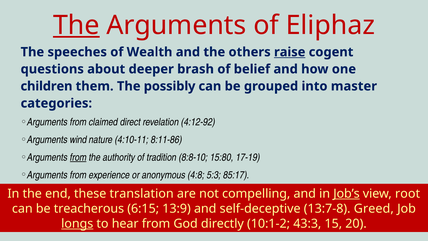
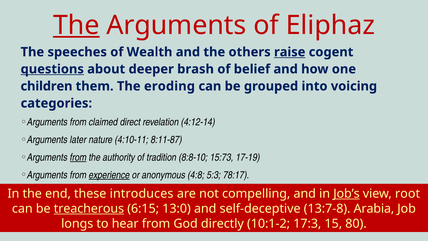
questions underline: none -> present
possibly: possibly -> eroding
master: master -> voicing
4:12-92: 4:12-92 -> 4:12-14
wind: wind -> later
8:11-86: 8:11-86 -> 8:11-87
15:80: 15:80 -> 15:73
experience underline: none -> present
85:17: 85:17 -> 78:17
translation: translation -> introduces
treacherous underline: none -> present
13:9: 13:9 -> 13:0
Greed: Greed -> Arabia
longs underline: present -> none
43:3: 43:3 -> 17:3
20: 20 -> 80
